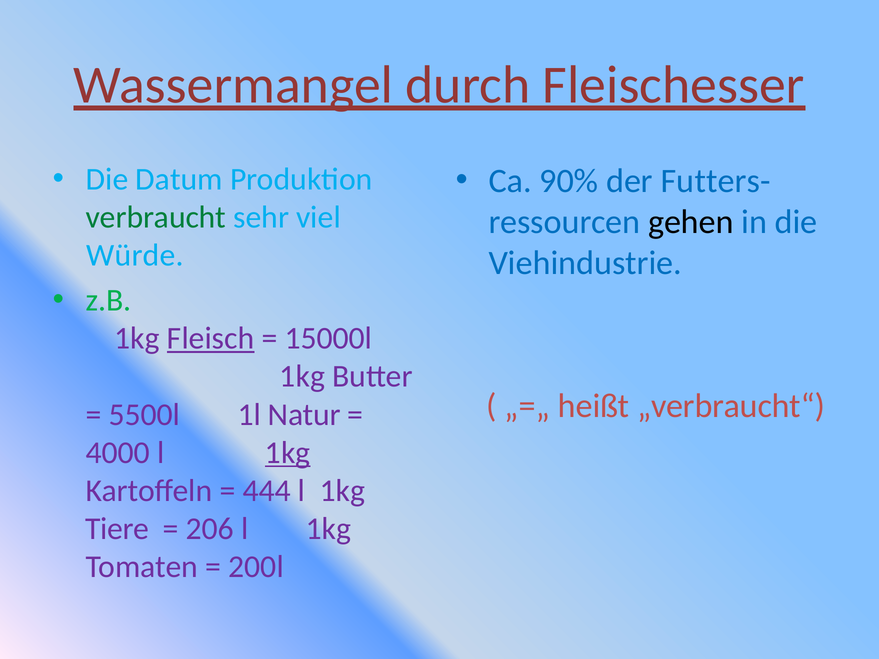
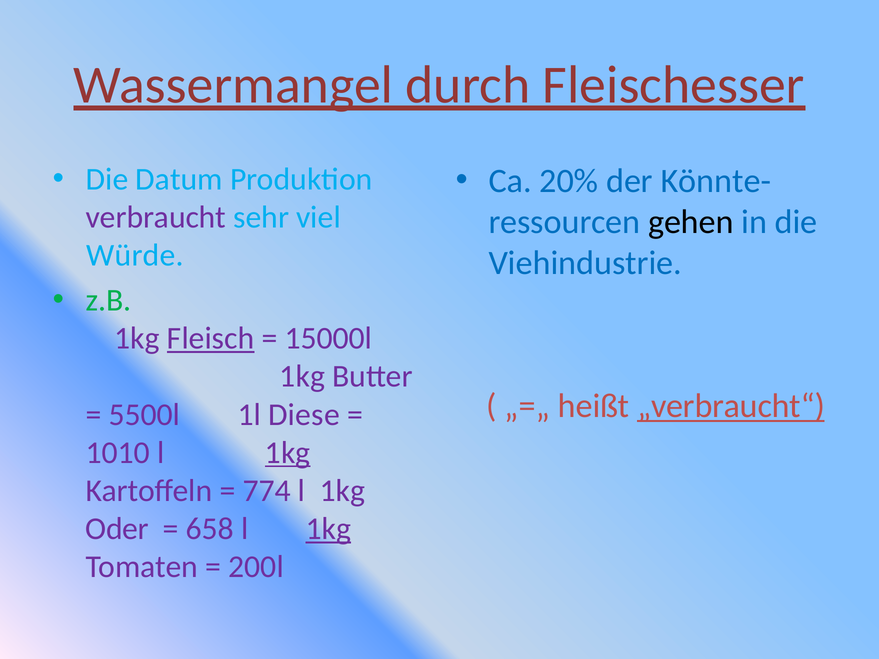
90%: 90% -> 20%
Futters-: Futters- -> Könnte-
verbraucht colour: green -> purple
„verbraucht“ underline: none -> present
Natur: Natur -> Diese
4000: 4000 -> 1010
444: 444 -> 774
Tiere: Tiere -> Oder
206: 206 -> 658
1kg at (328, 529) underline: none -> present
